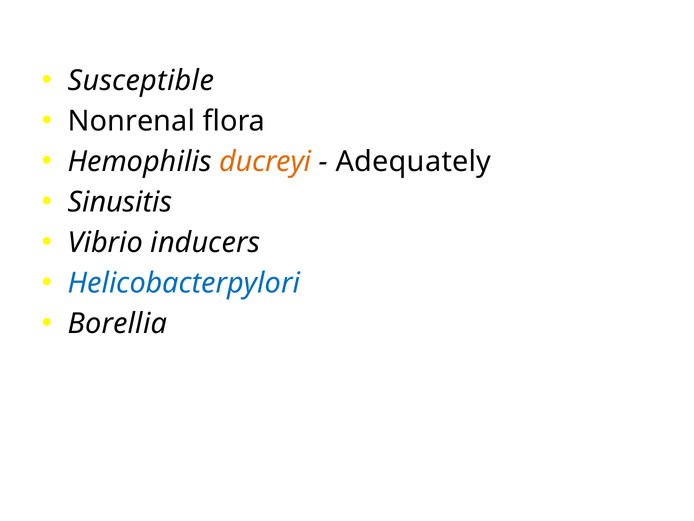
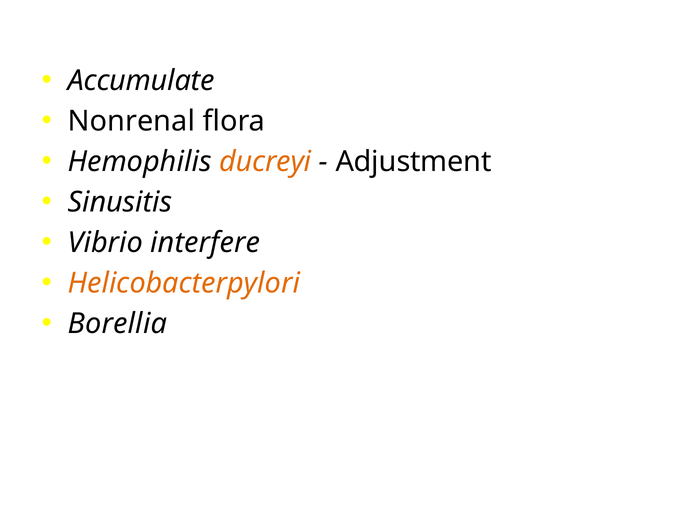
Susceptible: Susceptible -> Accumulate
Adequately: Adequately -> Adjustment
inducers: inducers -> interfere
Helicobacterpylori colour: blue -> orange
